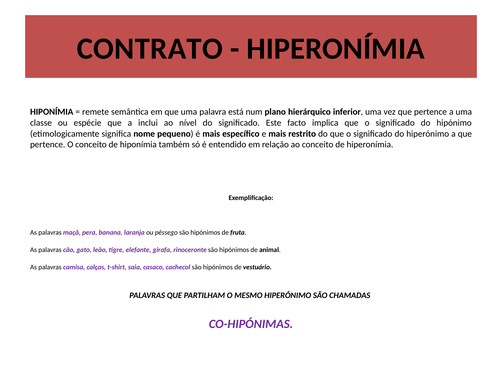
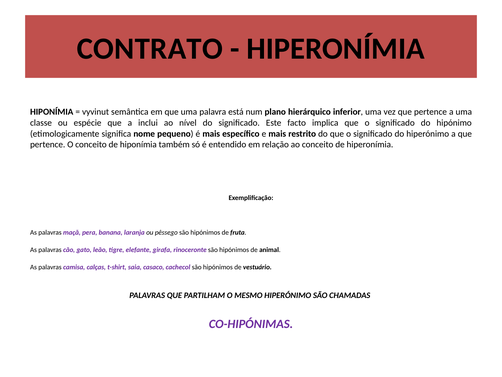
remete: remete -> vyvinut
